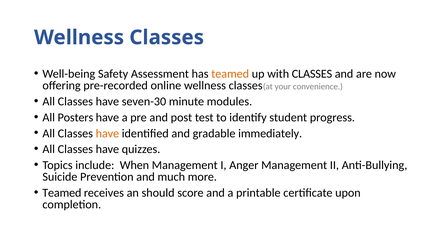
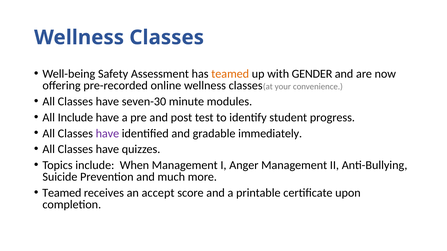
with CLASSES: CLASSES -> GENDER
All Posters: Posters -> Include
have at (107, 134) colour: orange -> purple
should: should -> accept
